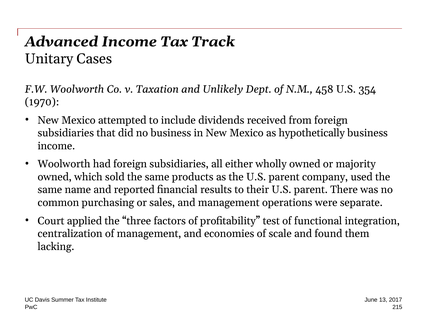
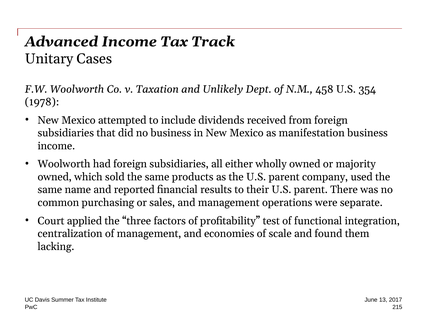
1970: 1970 -> 1978
hypothetically: hypothetically -> manifestation
